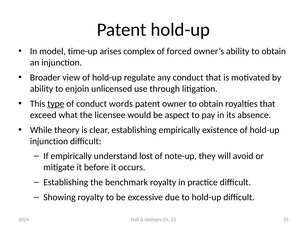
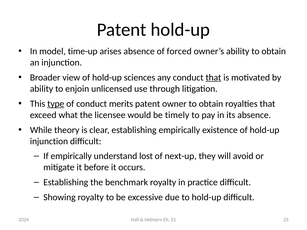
arises complex: complex -> absence
regulate: regulate -> sciences
that at (213, 78) underline: none -> present
words: words -> merits
aspect: aspect -> timely
note-up: note-up -> next-up
